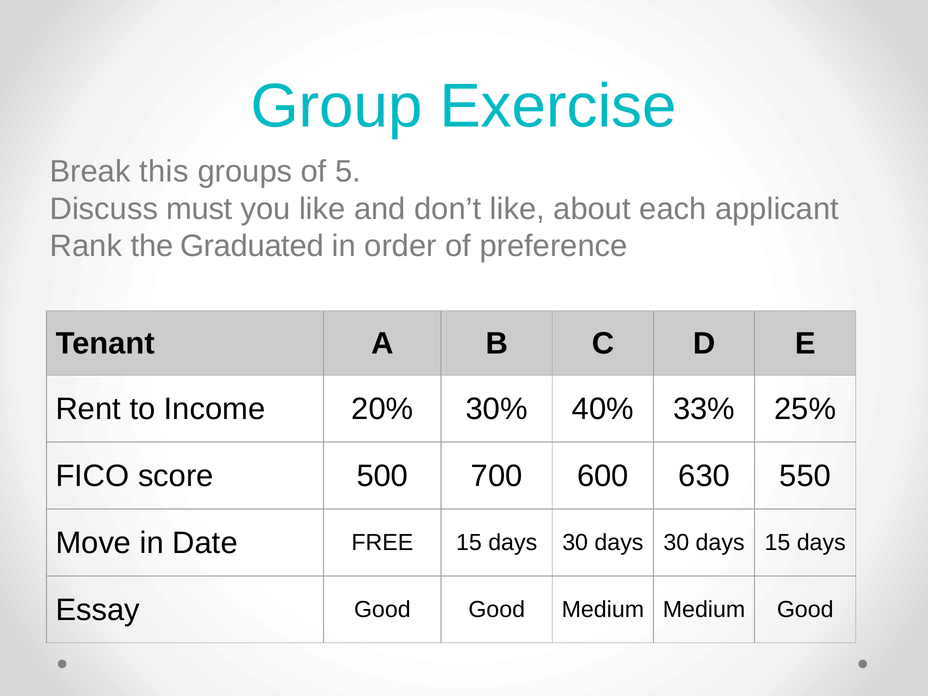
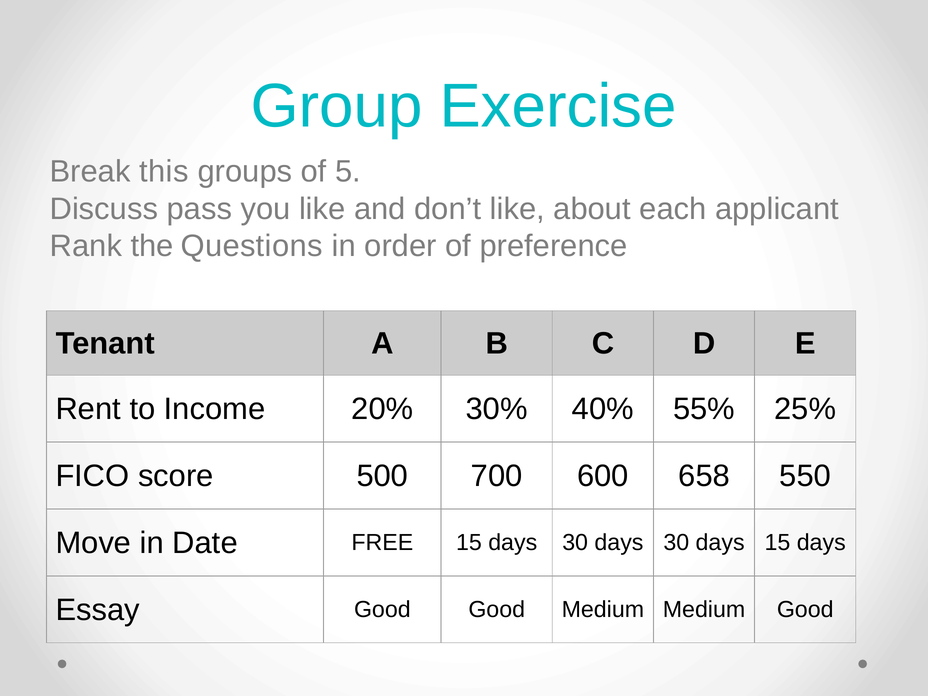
must: must -> pass
Graduated: Graduated -> Questions
33%: 33% -> 55%
630: 630 -> 658
